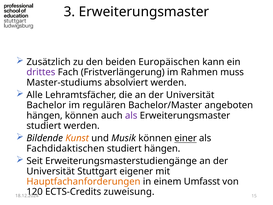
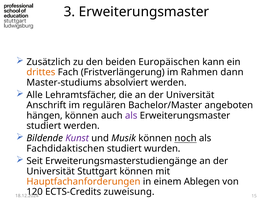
drittes colour: purple -> orange
muss: muss -> dann
Bachelor: Bachelor -> Anschrift
Kunst colour: orange -> purple
einer: einer -> noch
studiert hängen: hängen -> wurden
Stuttgart eigener: eigener -> können
Umfasst: Umfasst -> Ablegen
